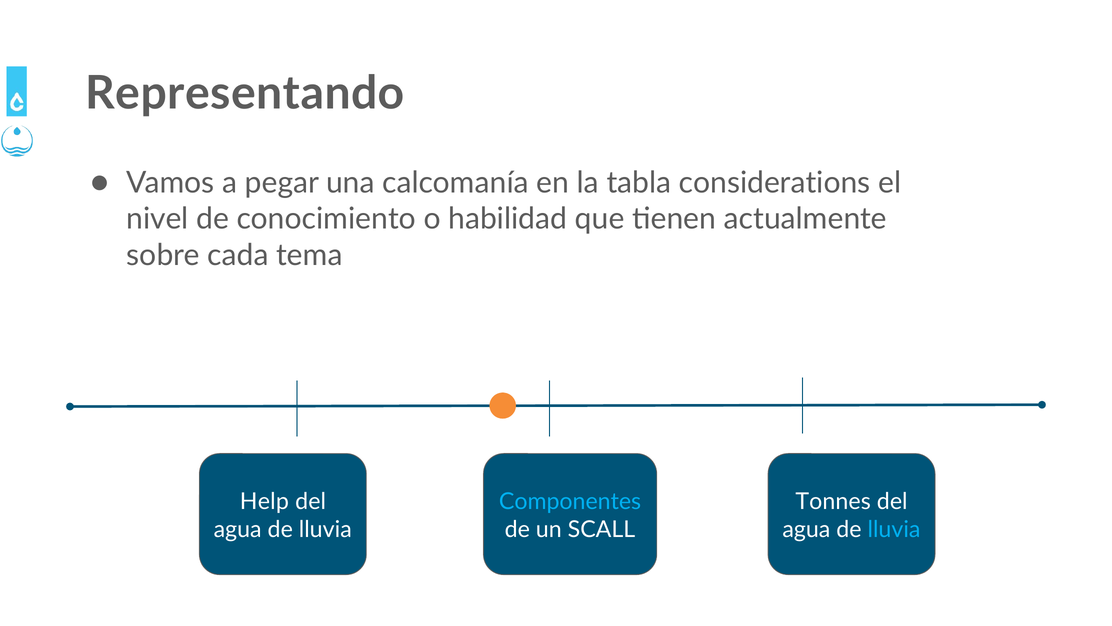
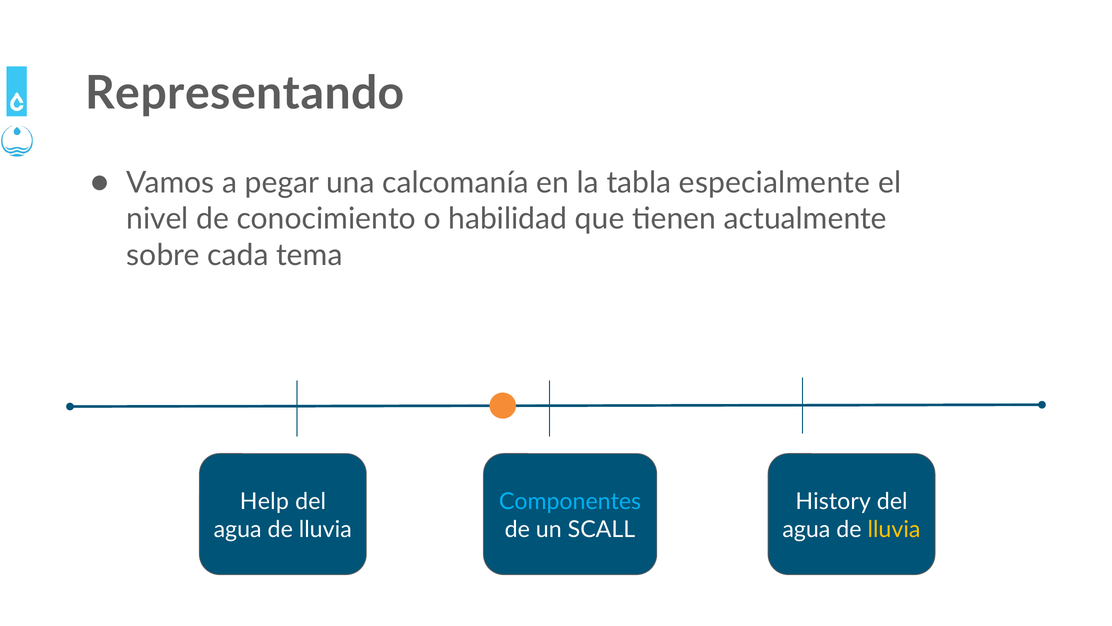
considerations: considerations -> especialmente
Tonnes: Tonnes -> History
lluvia at (894, 529) colour: light blue -> yellow
